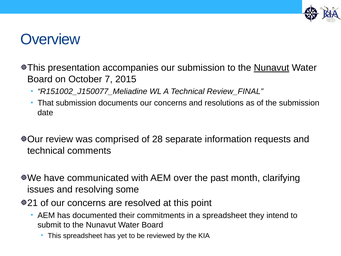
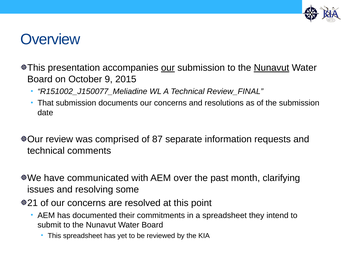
our at (168, 68) underline: none -> present
7: 7 -> 9
28: 28 -> 87
